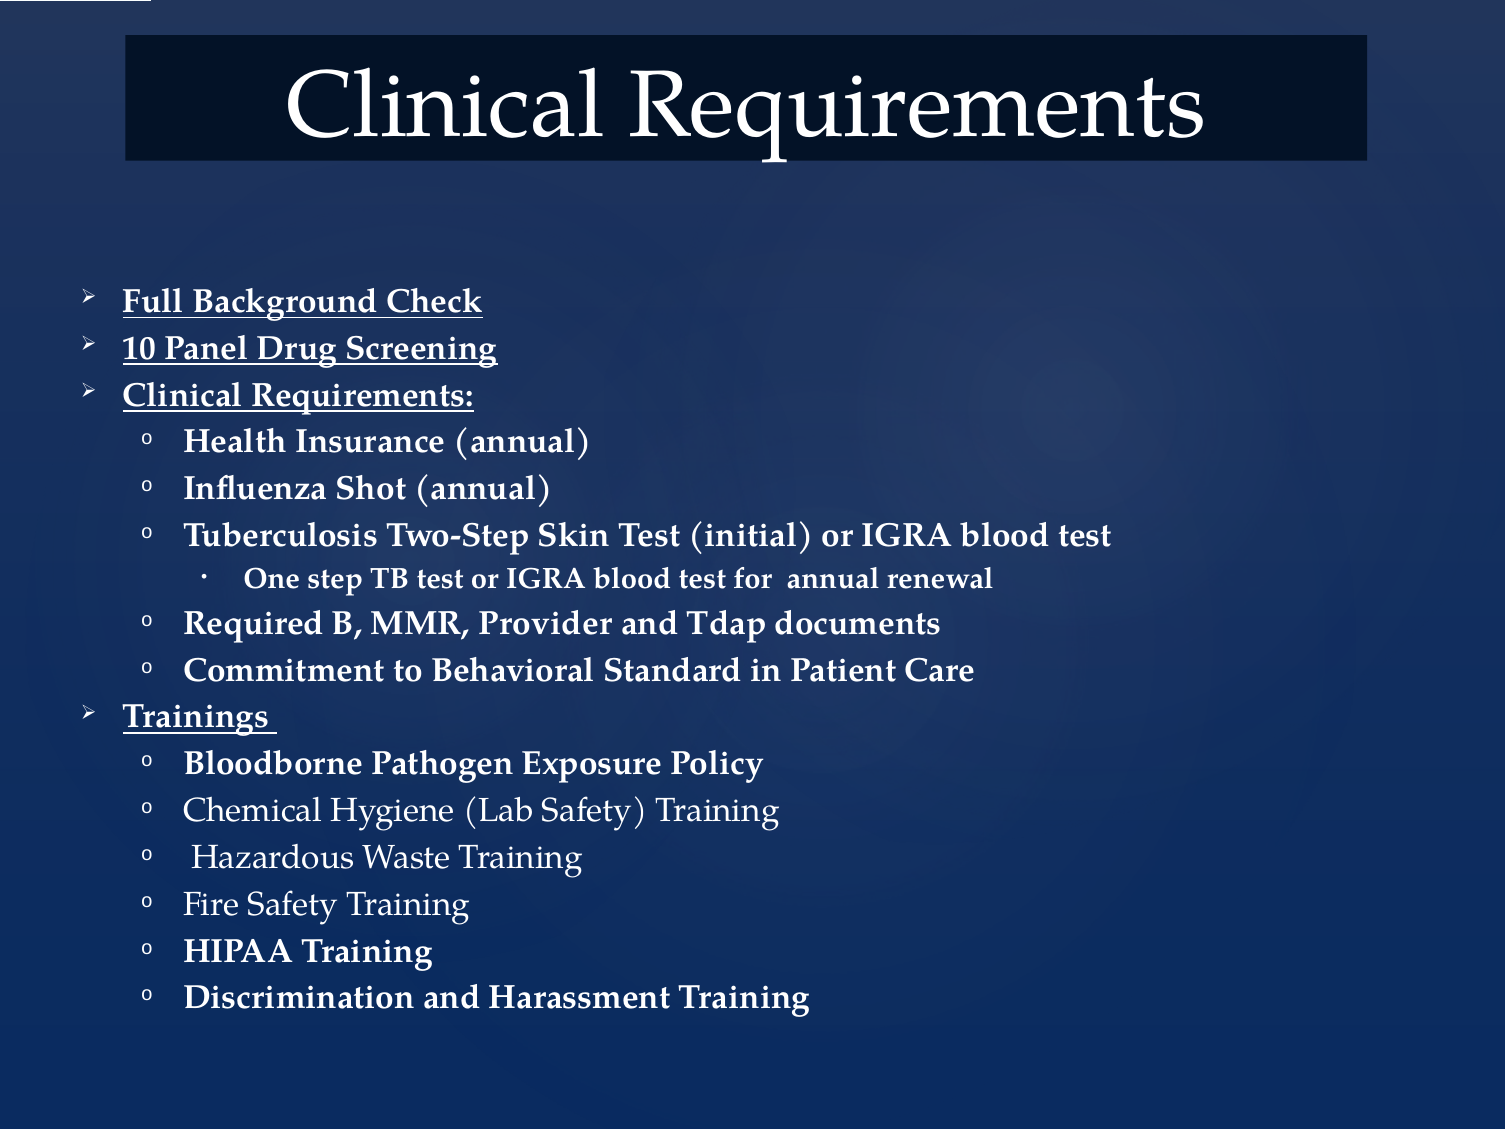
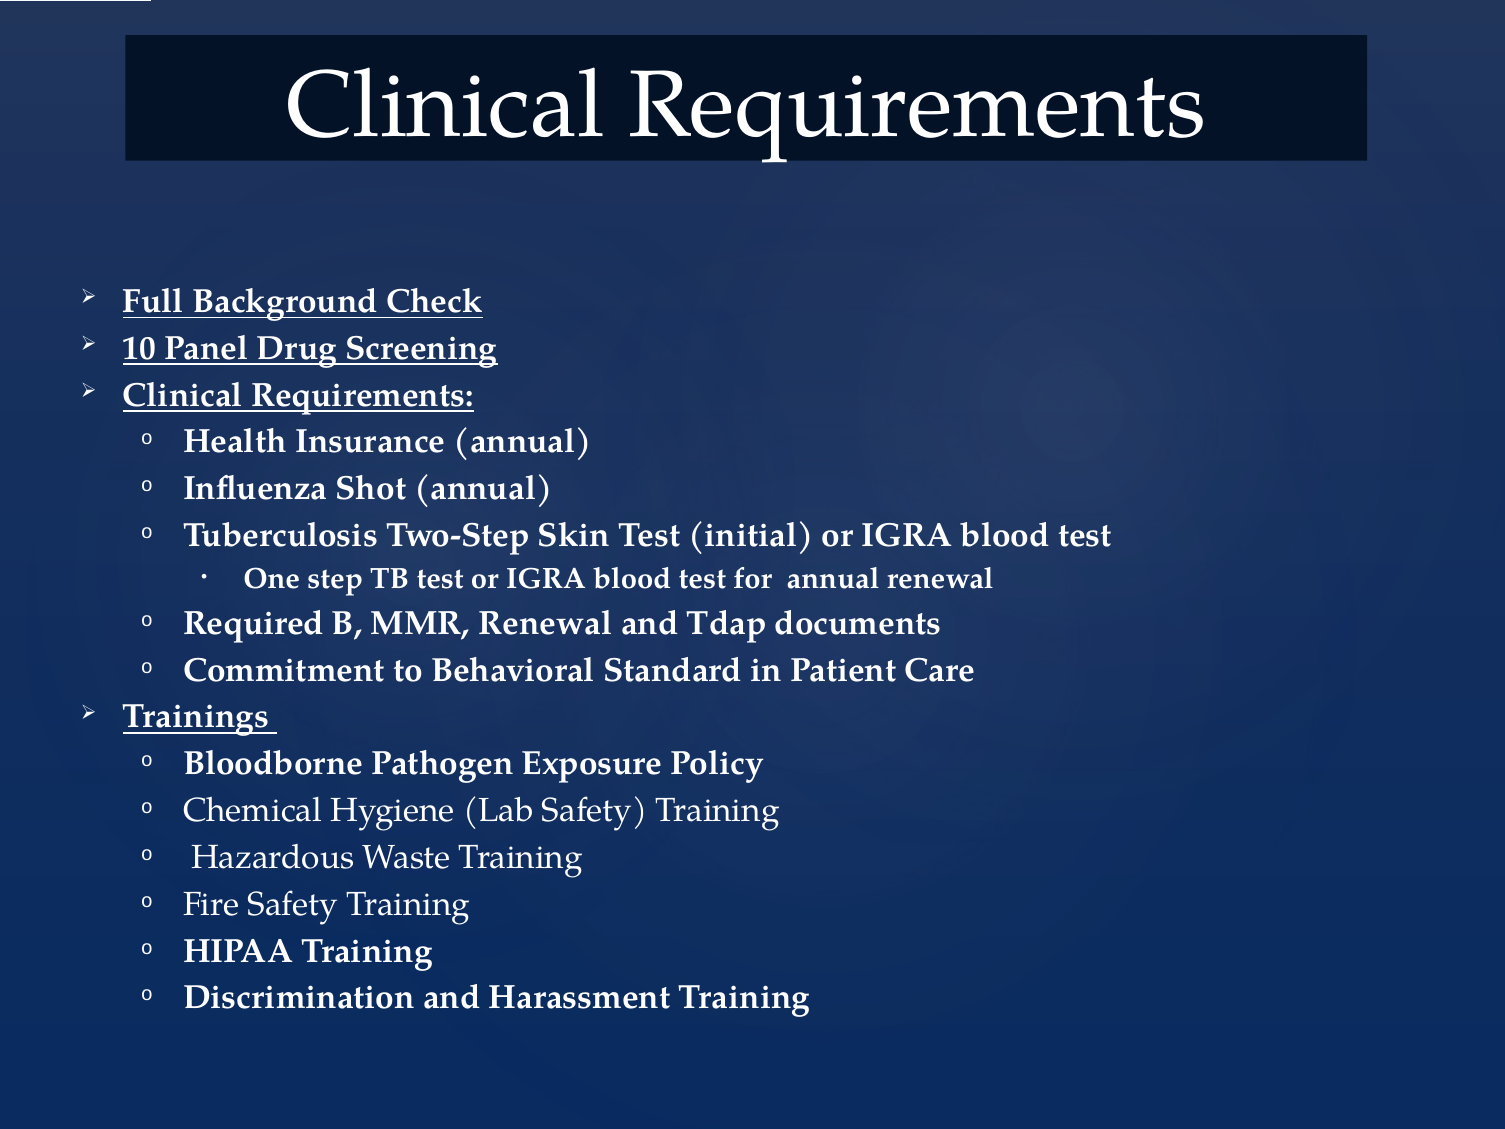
MMR Provider: Provider -> Renewal
